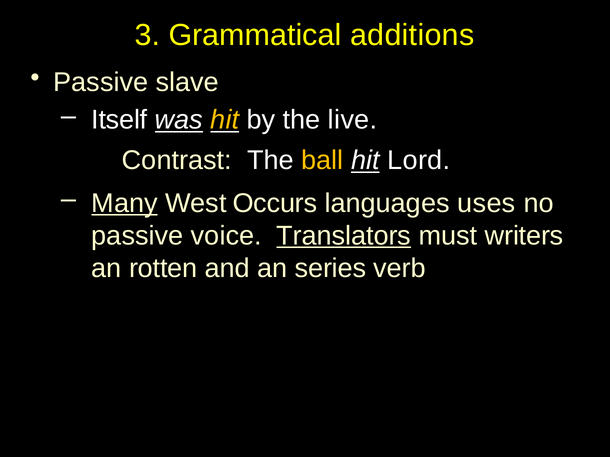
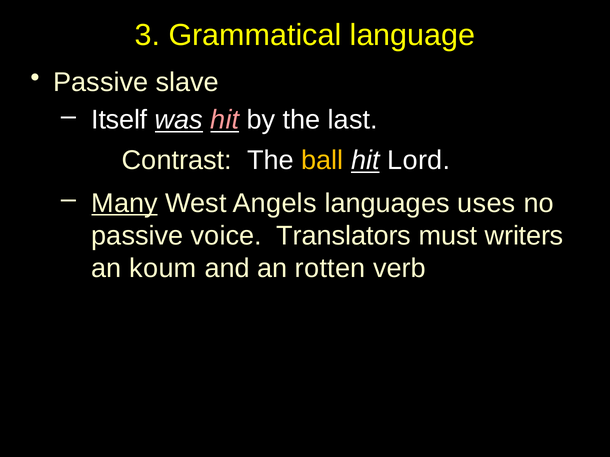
additions: additions -> language
hit at (225, 120) colour: yellow -> pink
live: live -> last
Occurs: Occurs -> Angels
Translators underline: present -> none
rotten: rotten -> koum
series: series -> rotten
